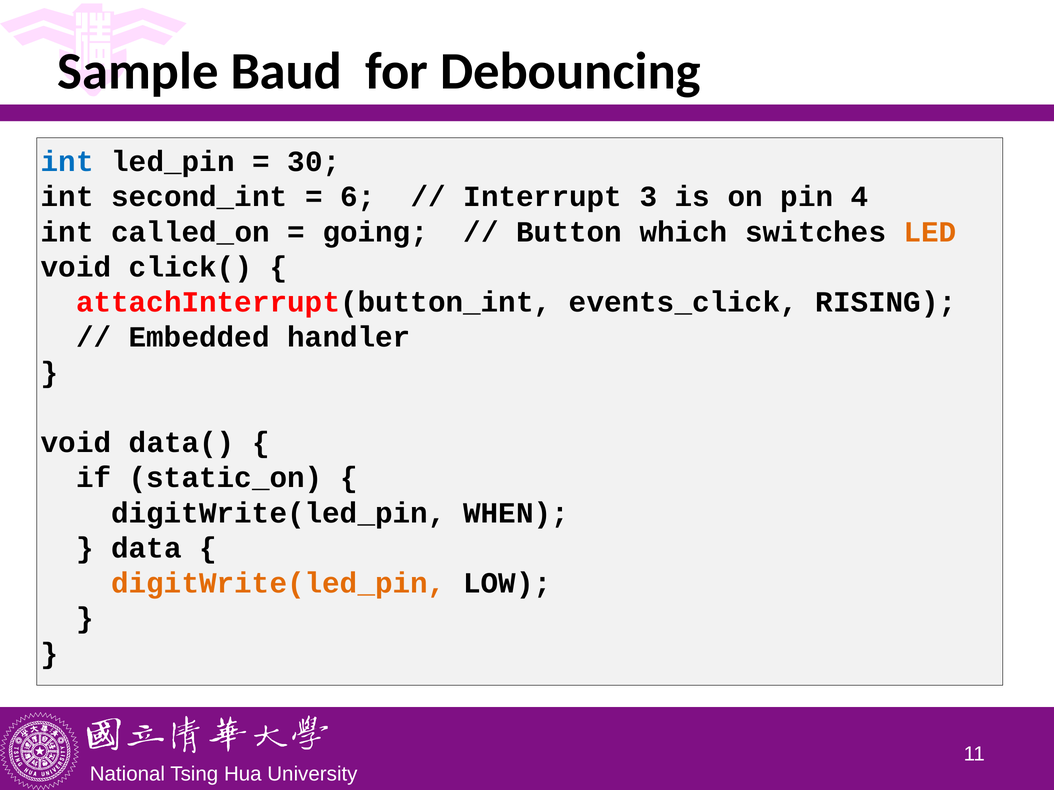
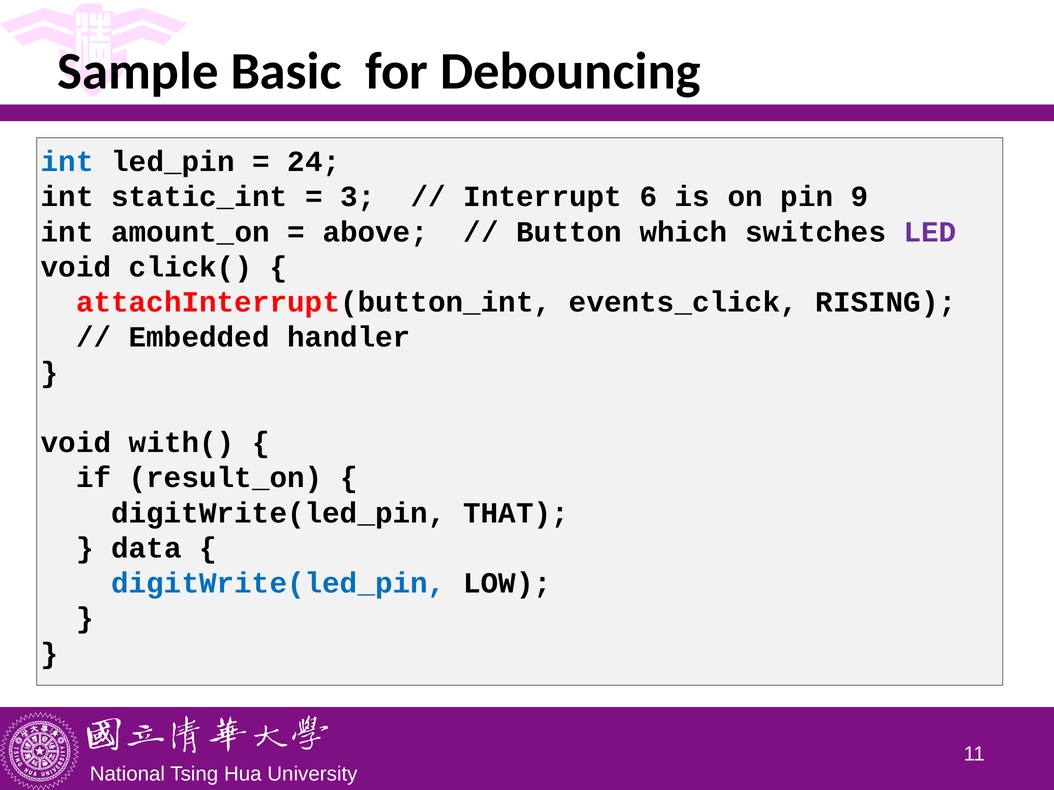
Baud: Baud -> Basic
30: 30 -> 24
second_int: second_int -> static_int
6: 6 -> 3
3: 3 -> 6
4: 4 -> 9
called_on: called_on -> amount_on
going: going -> above
LED colour: orange -> purple
data(: data( -> with(
static_on: static_on -> result_on
WHEN: WHEN -> THAT
digitWrite(led_pin at (278, 583) colour: orange -> blue
